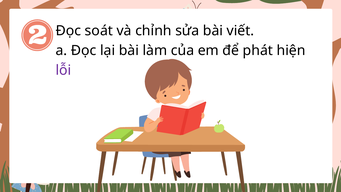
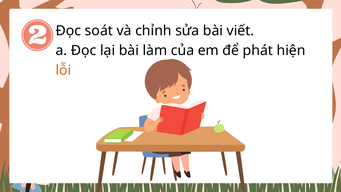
lỗi colour: purple -> orange
